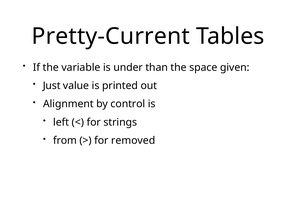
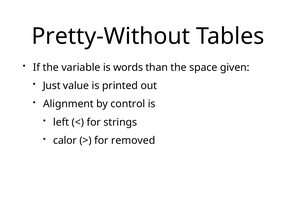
Pretty-Current: Pretty-Current -> Pretty-Without
under: under -> words
from: from -> calor
